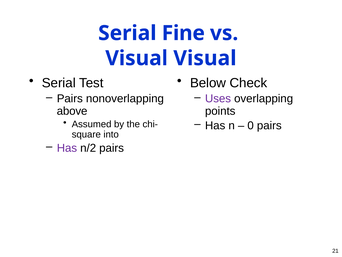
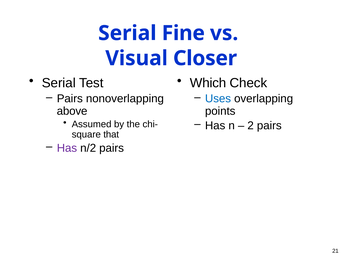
Visual Visual: Visual -> Closer
Below: Below -> Which
Uses colour: purple -> blue
0: 0 -> 2
into: into -> that
